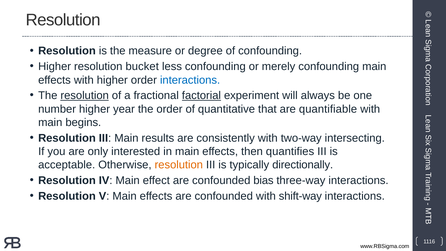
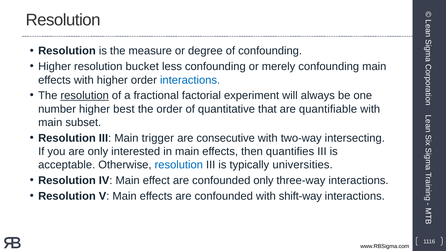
factorial underline: present -> none
year: year -> best
begins: begins -> subset
results: results -> trigger
consistently: consistently -> consecutive
resolution at (179, 165) colour: orange -> blue
directionally: directionally -> universities
confounded bias: bias -> only
